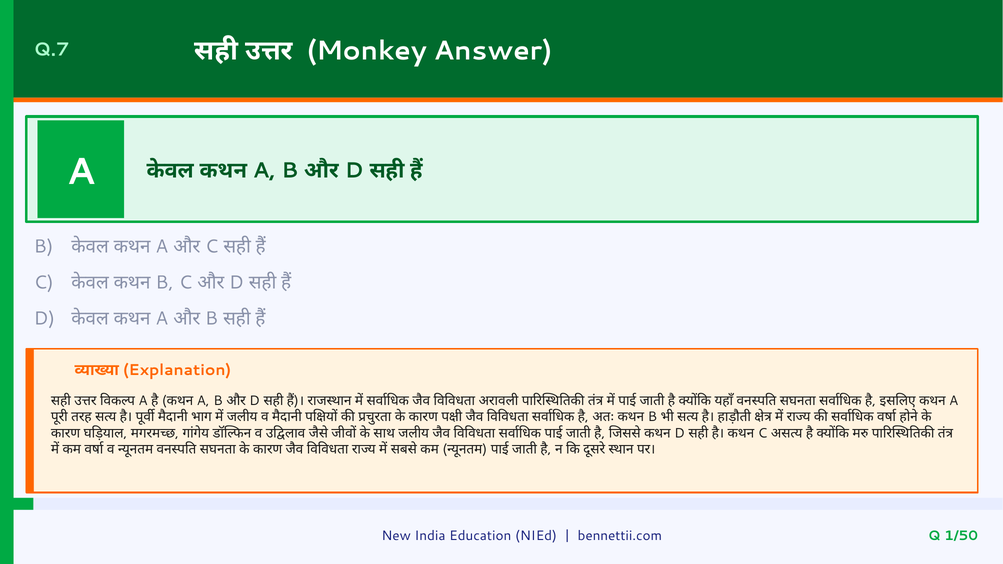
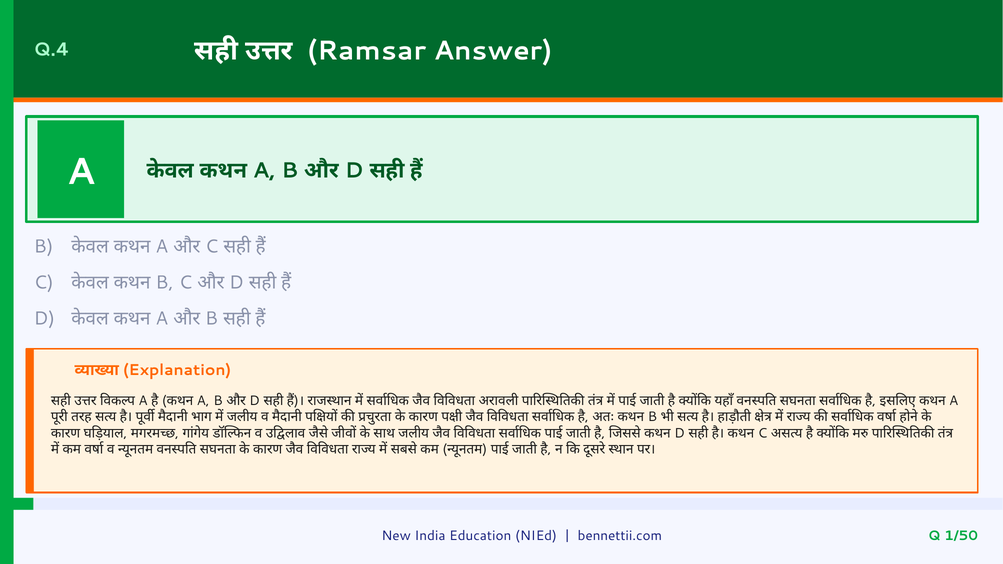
Q.7: Q.7 -> Q.4
Monkey: Monkey -> Ramsar
